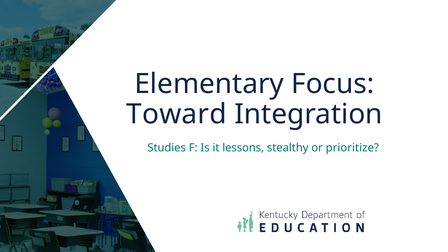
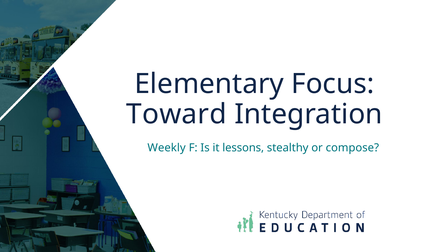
Studies: Studies -> Weekly
prioritize: prioritize -> compose
